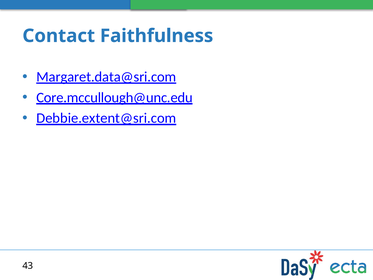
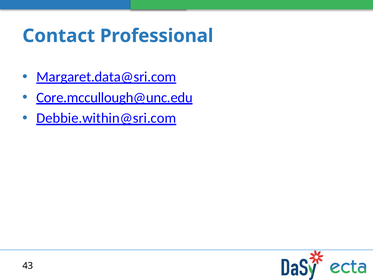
Faithfulness: Faithfulness -> Professional
Debbie.extent@sri.com: Debbie.extent@sri.com -> Debbie.within@sri.com
